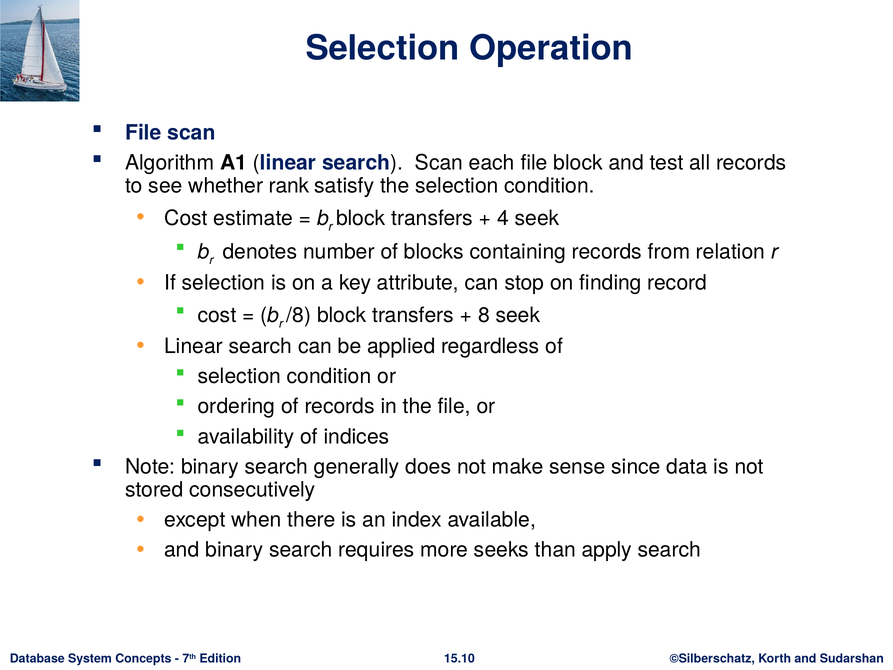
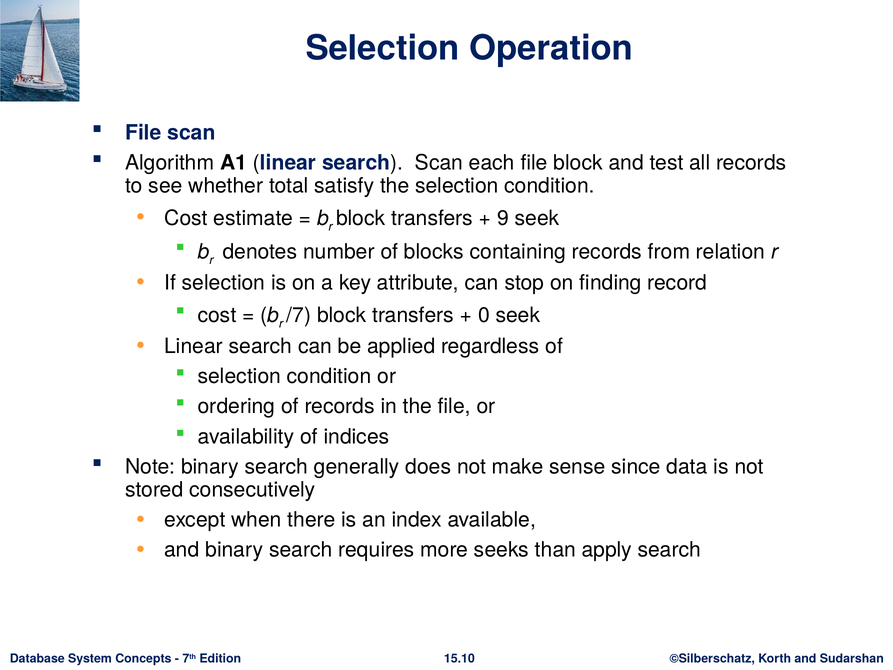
rank: rank -> total
4: 4 -> 9
/8: /8 -> /7
8: 8 -> 0
